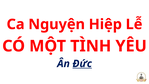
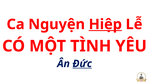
Hiệp underline: none -> present
